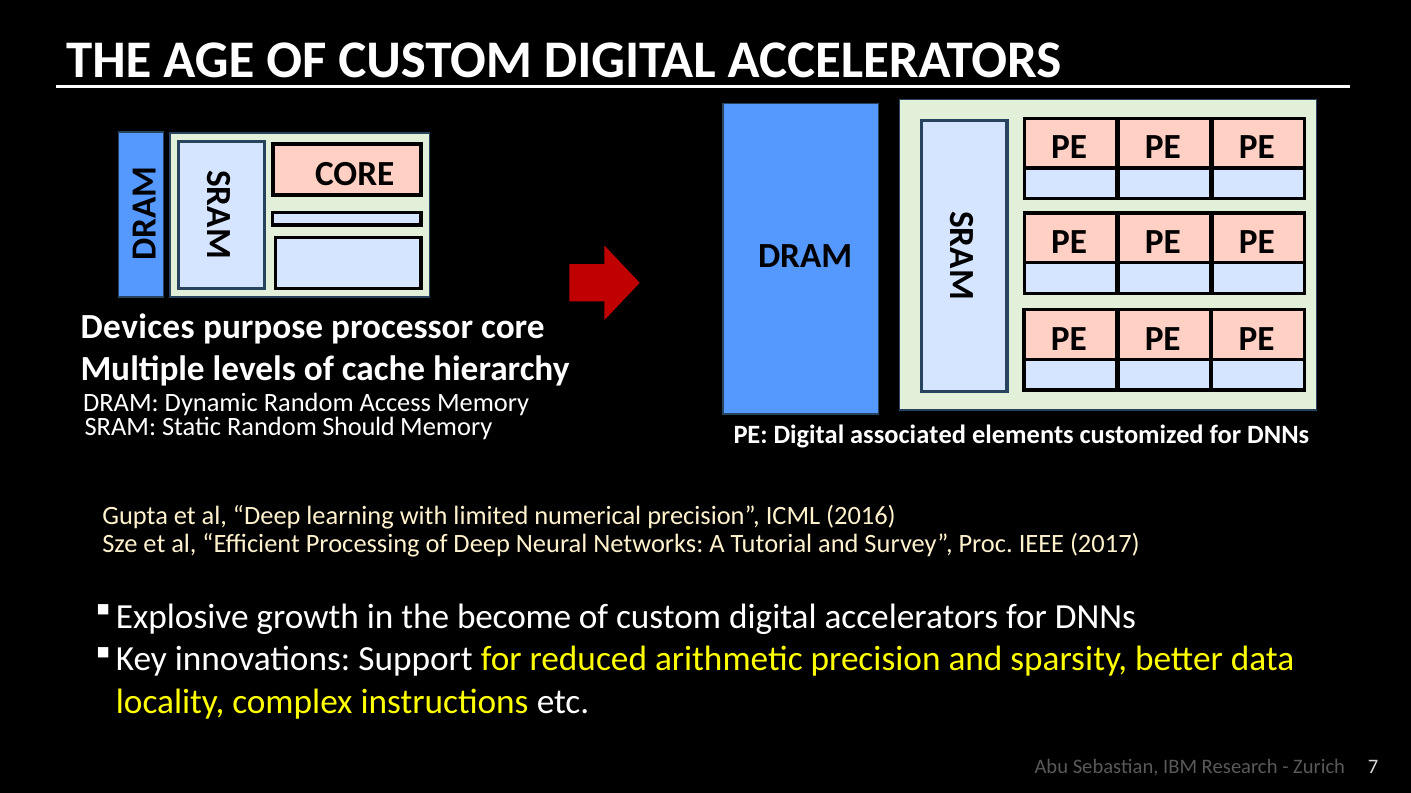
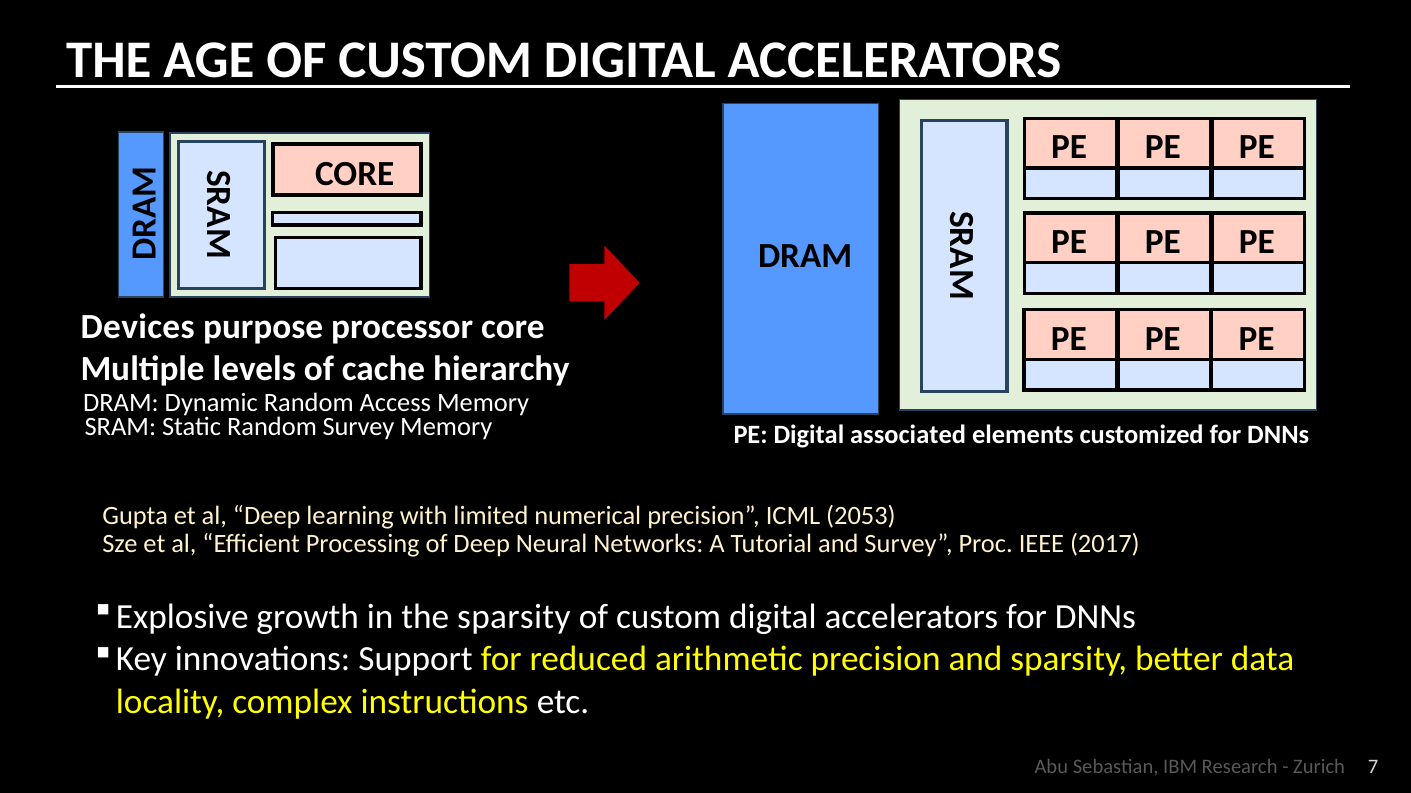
Random Should: Should -> Survey
2016: 2016 -> 2053
the become: become -> sparsity
